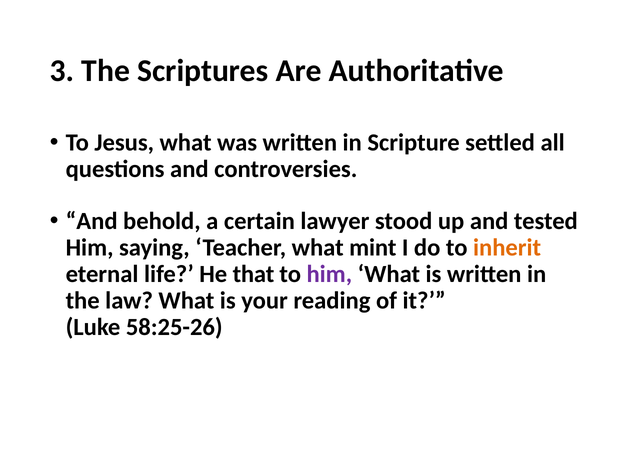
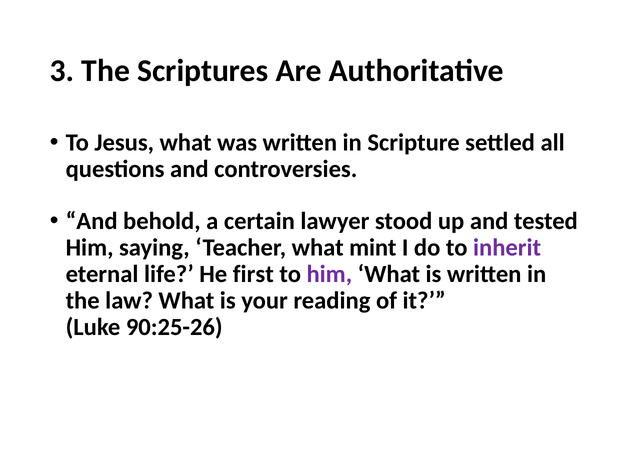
inherit colour: orange -> purple
that: that -> first
58:25-26: 58:25-26 -> 90:25-26
